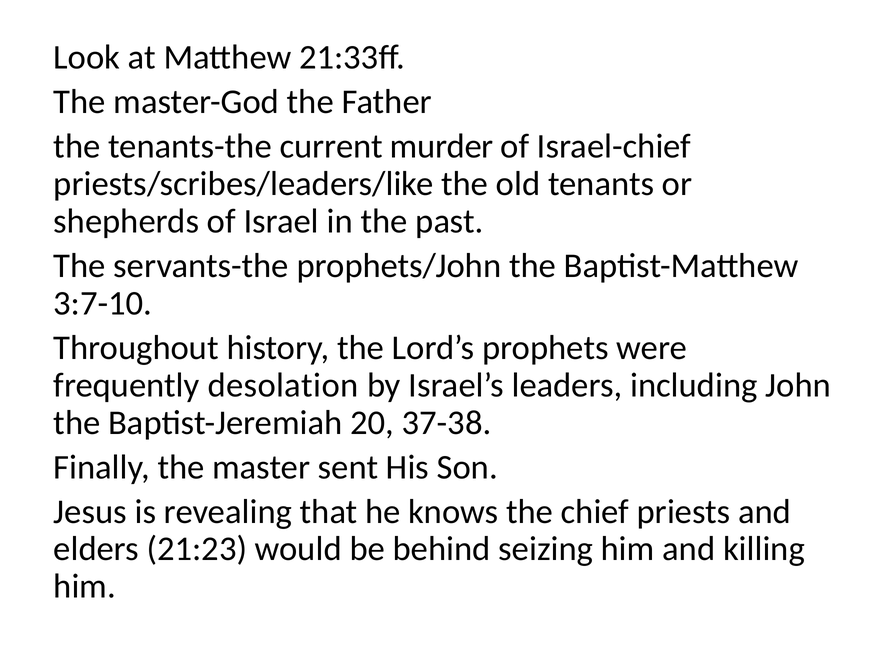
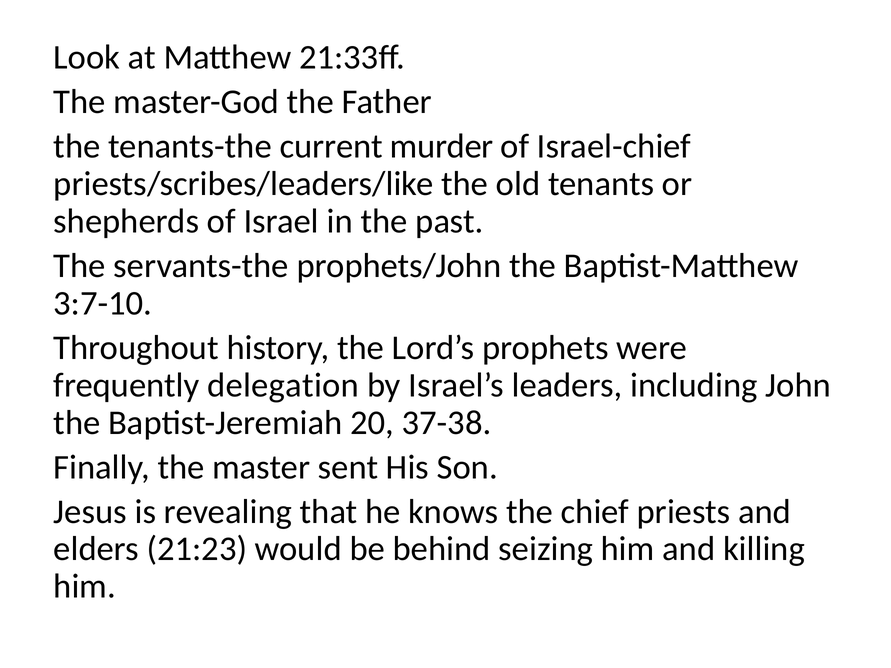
desolation: desolation -> delegation
